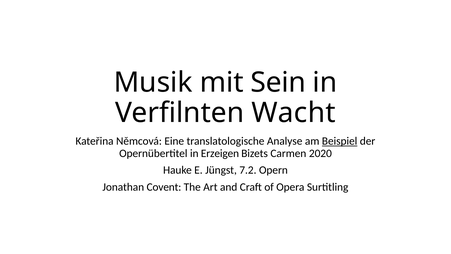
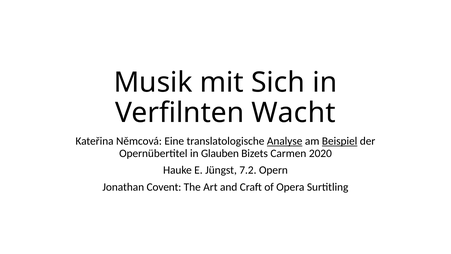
Sein: Sein -> Sich
Analyse underline: none -> present
Erzeigen: Erzeigen -> Glauben
